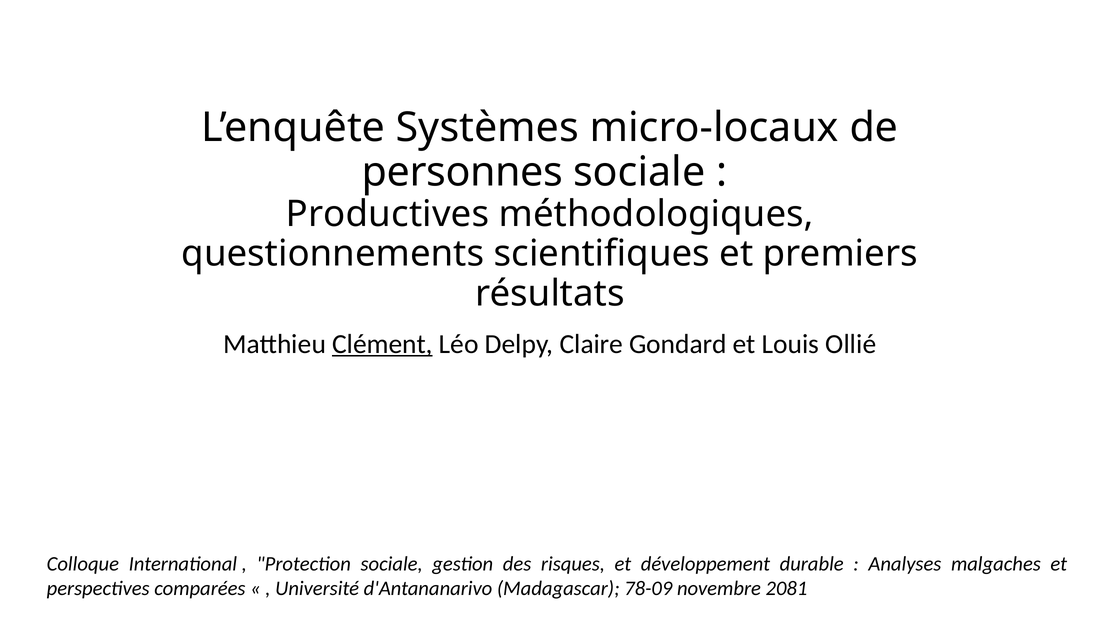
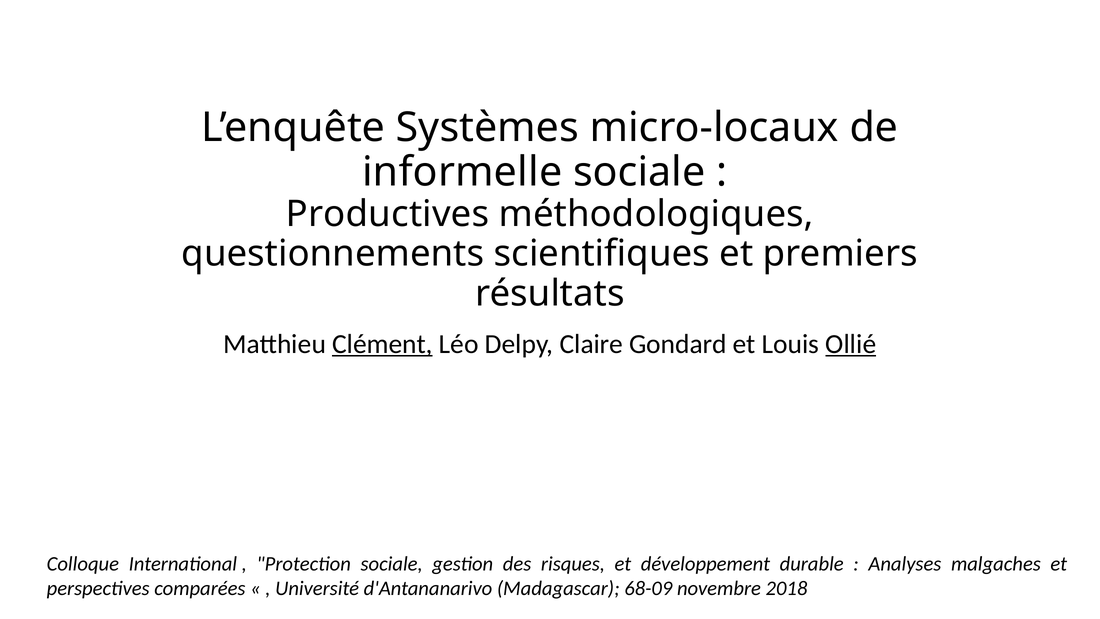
personnes: personnes -> informelle
Ollié underline: none -> present
78-09: 78-09 -> 68-09
2081: 2081 -> 2018
